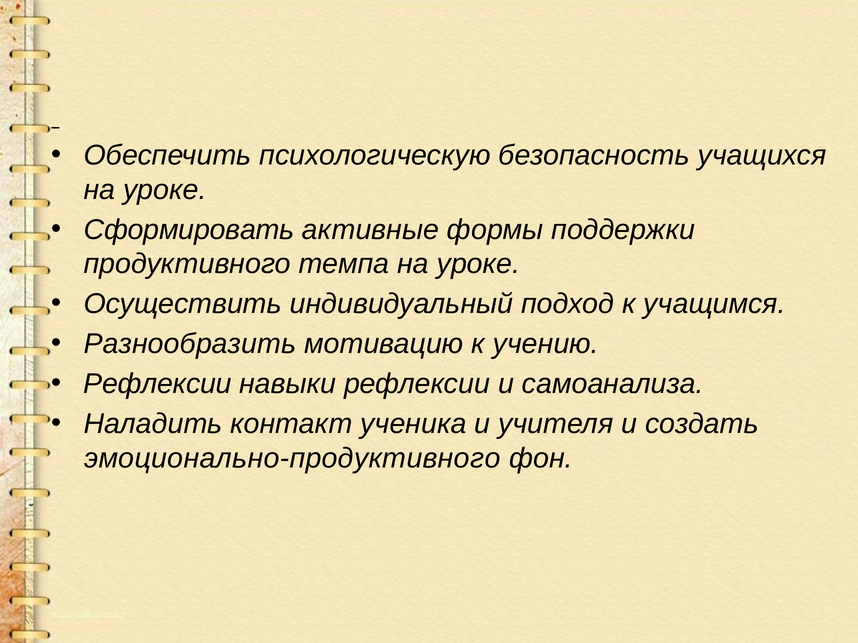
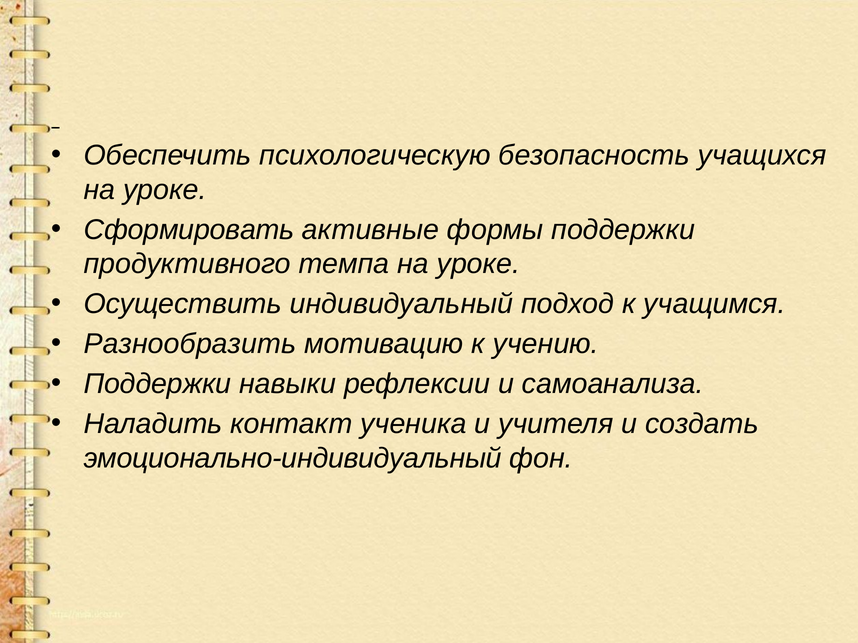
Рефлексии at (158, 384): Рефлексии -> Поддержки
эмоционально-продуктивного: эмоционально-продуктивного -> эмоционально-индивидуальный
